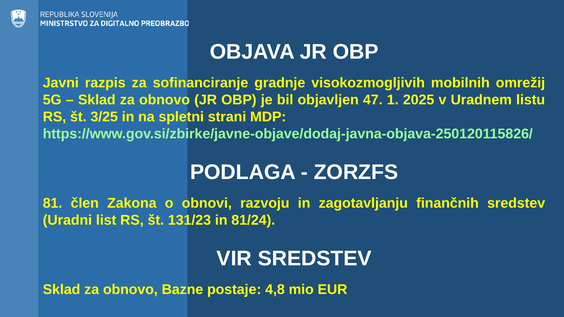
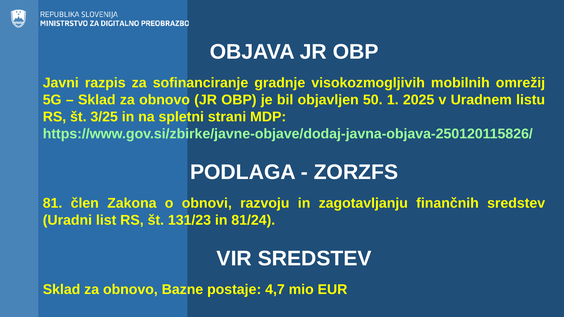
47: 47 -> 50
4,8: 4,8 -> 4,7
